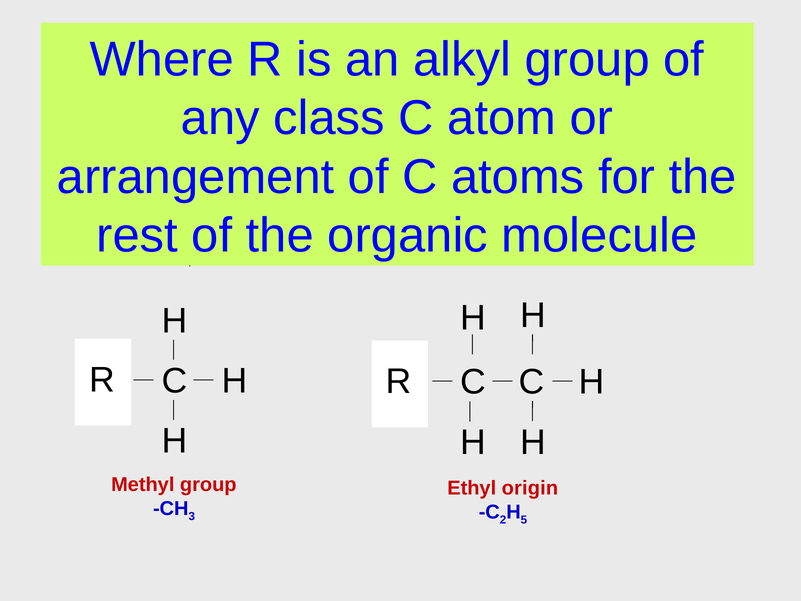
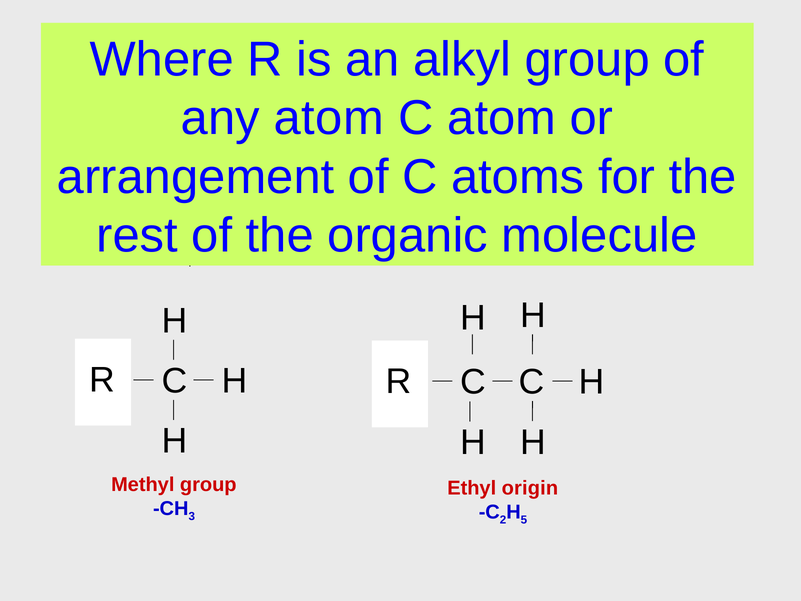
class at (329, 118): class -> atom
